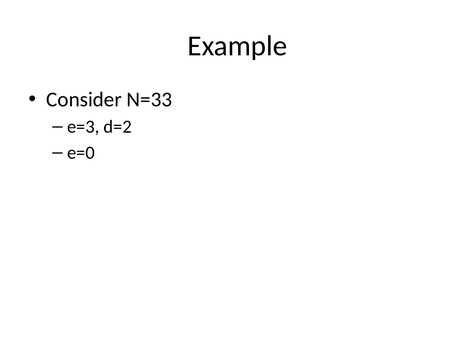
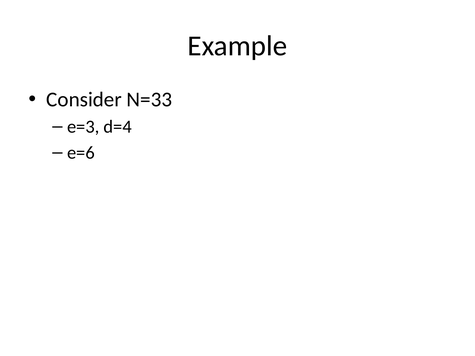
d=2: d=2 -> d=4
e=0: e=0 -> e=6
